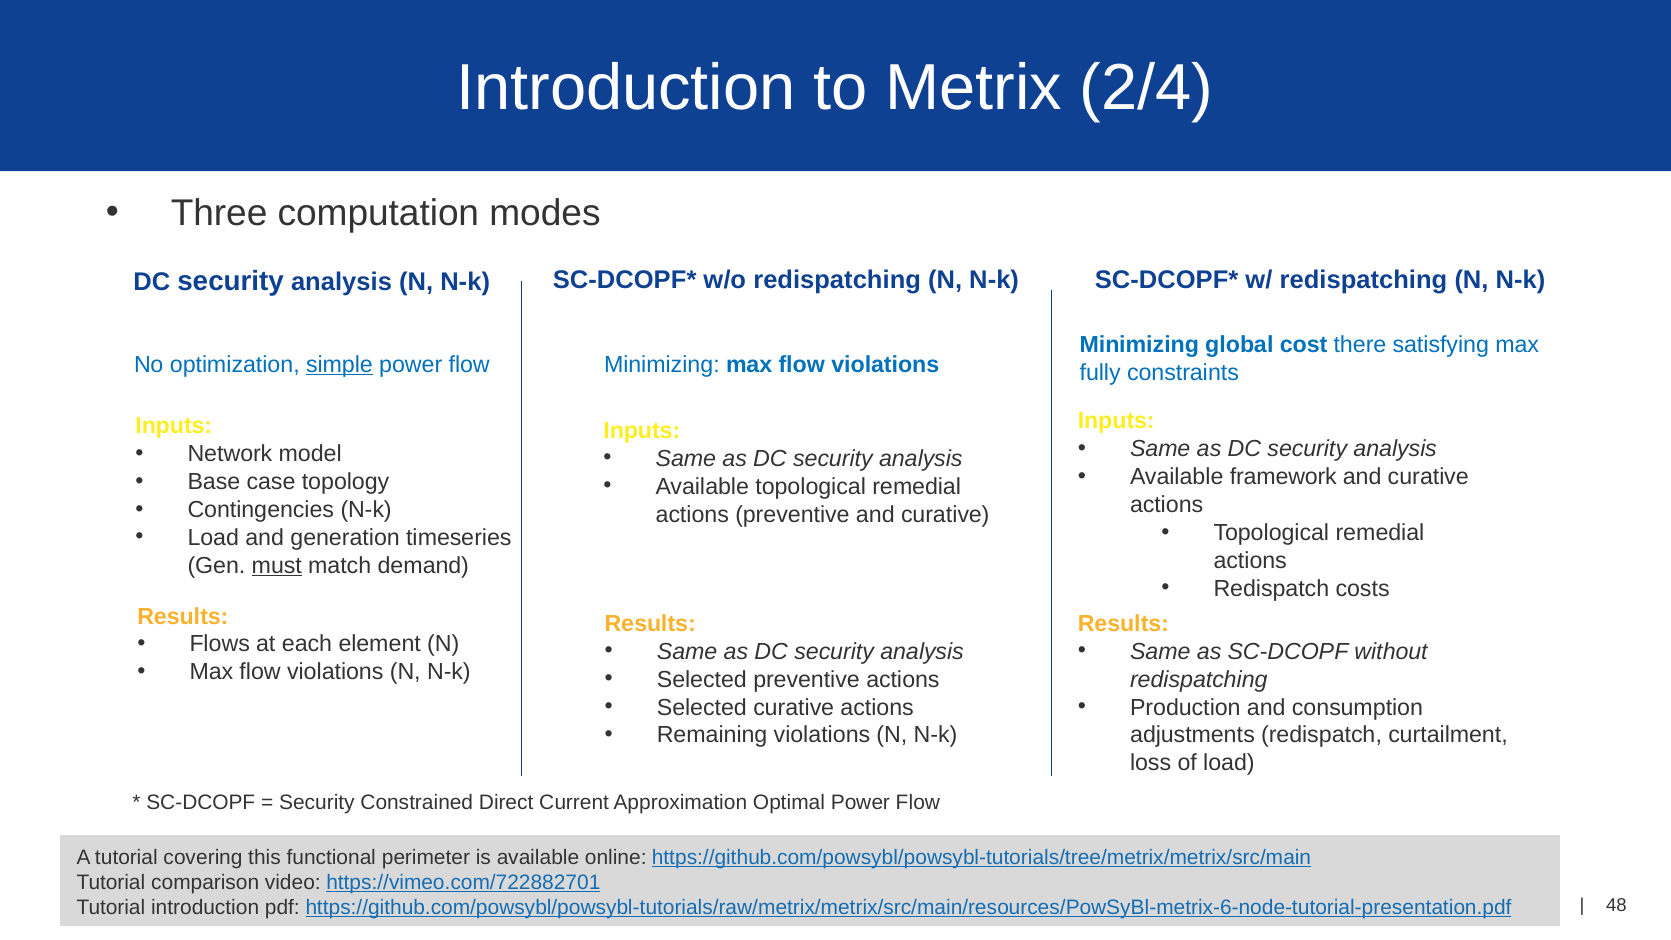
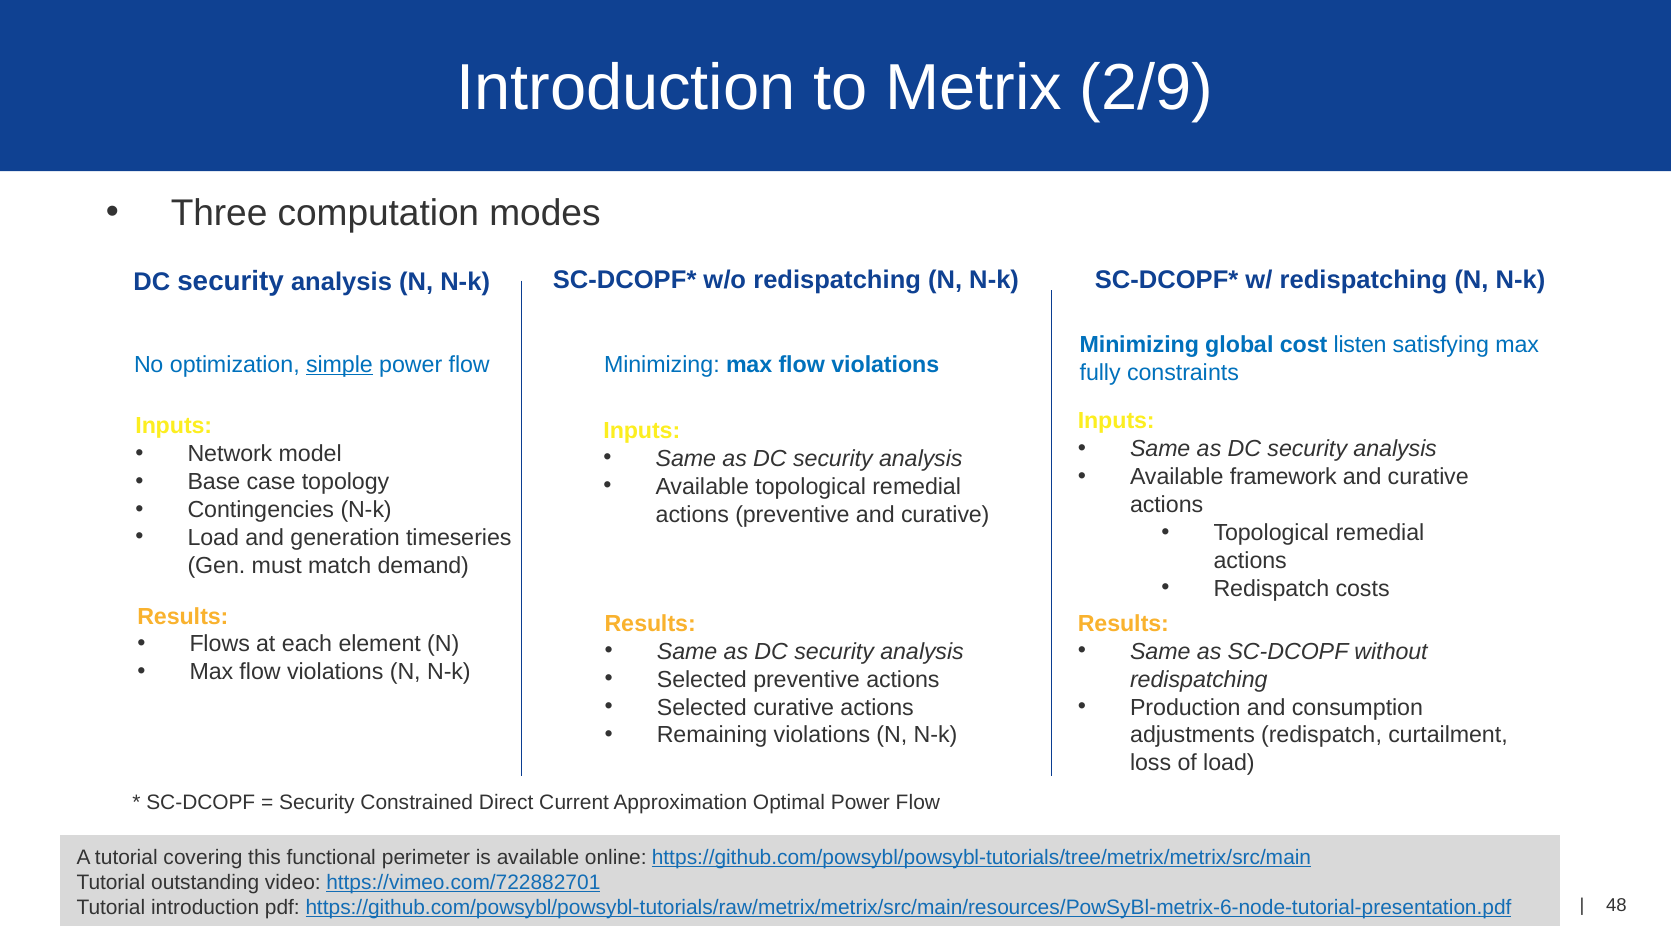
2/4: 2/4 -> 2/9
there: there -> listen
must underline: present -> none
comparison: comparison -> outstanding
